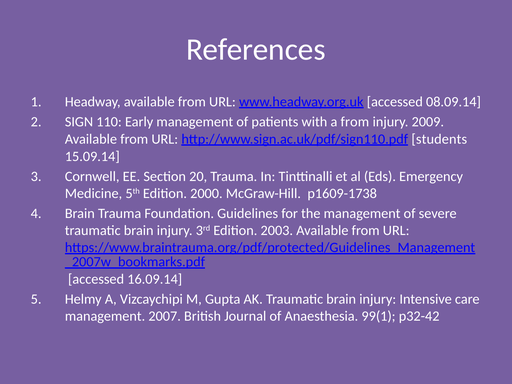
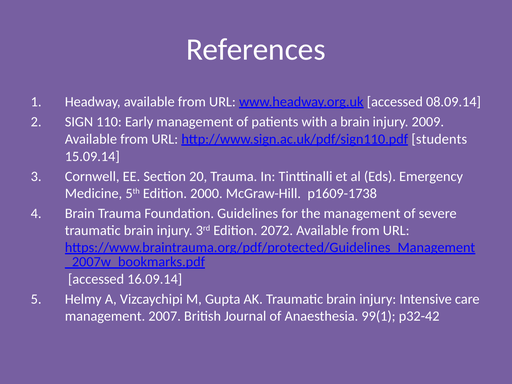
a from: from -> brain
2003: 2003 -> 2072
